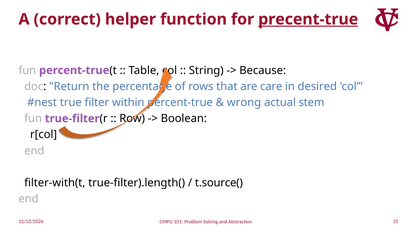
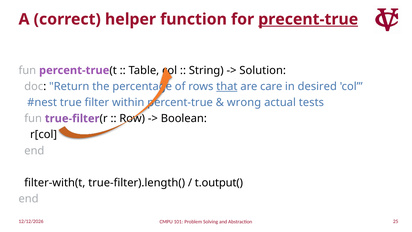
Because: Because -> Solution
that underline: none -> present
stem: stem -> tests
t.source(: t.source( -> t.output(
